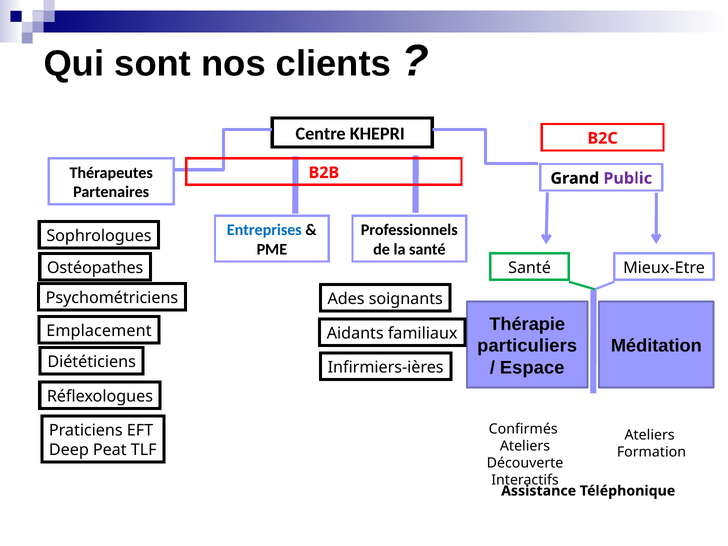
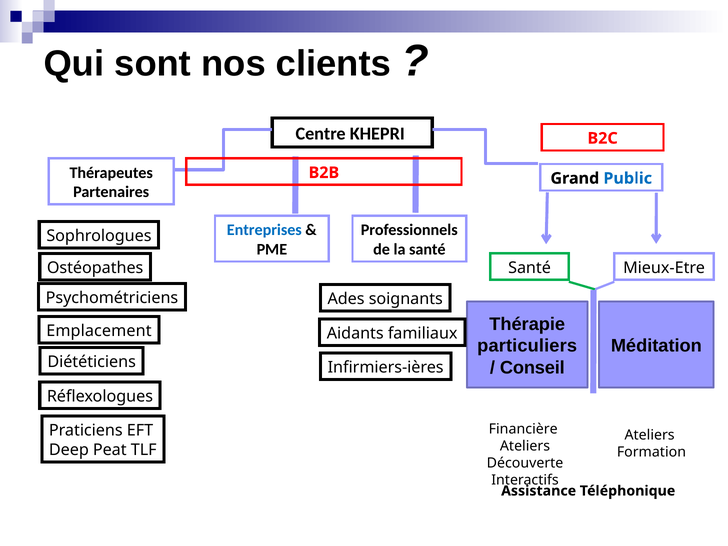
Public colour: purple -> blue
Espace: Espace -> Conseil
Confirmés: Confirmés -> Financière
